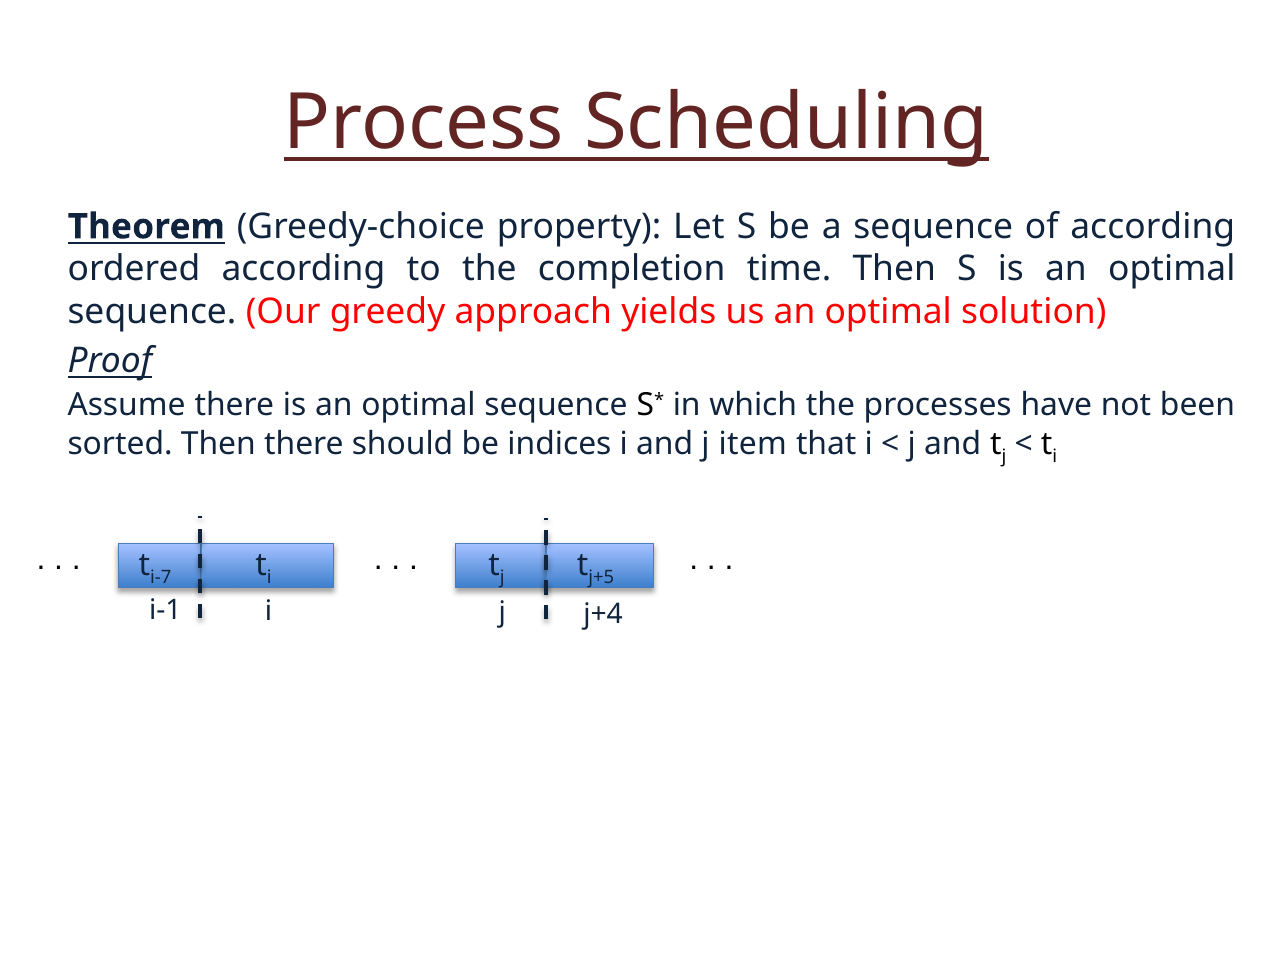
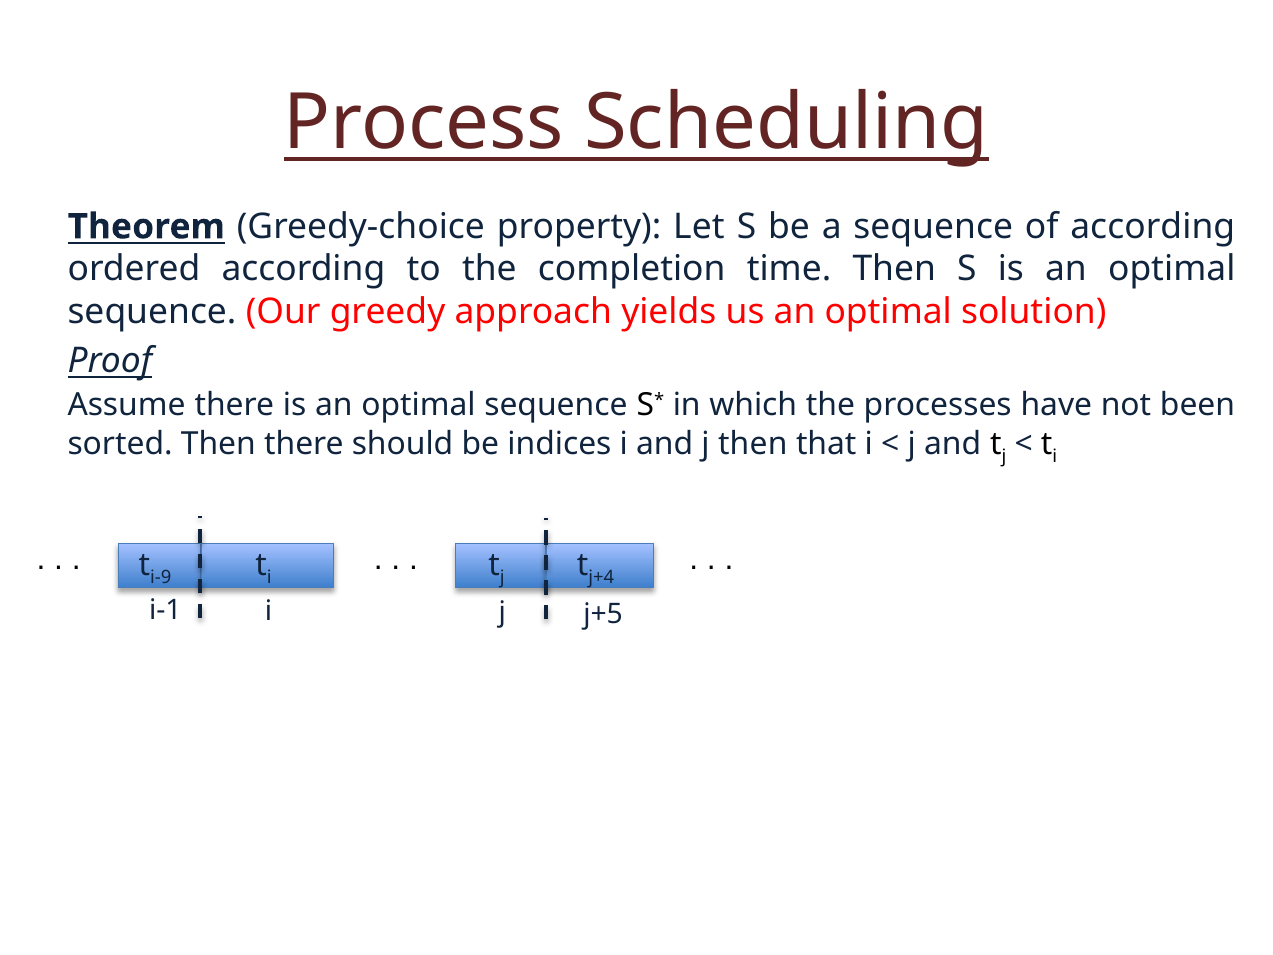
j item: item -> then
i-7: i-7 -> i-9
j+5: j+5 -> j+4
j+4: j+4 -> j+5
